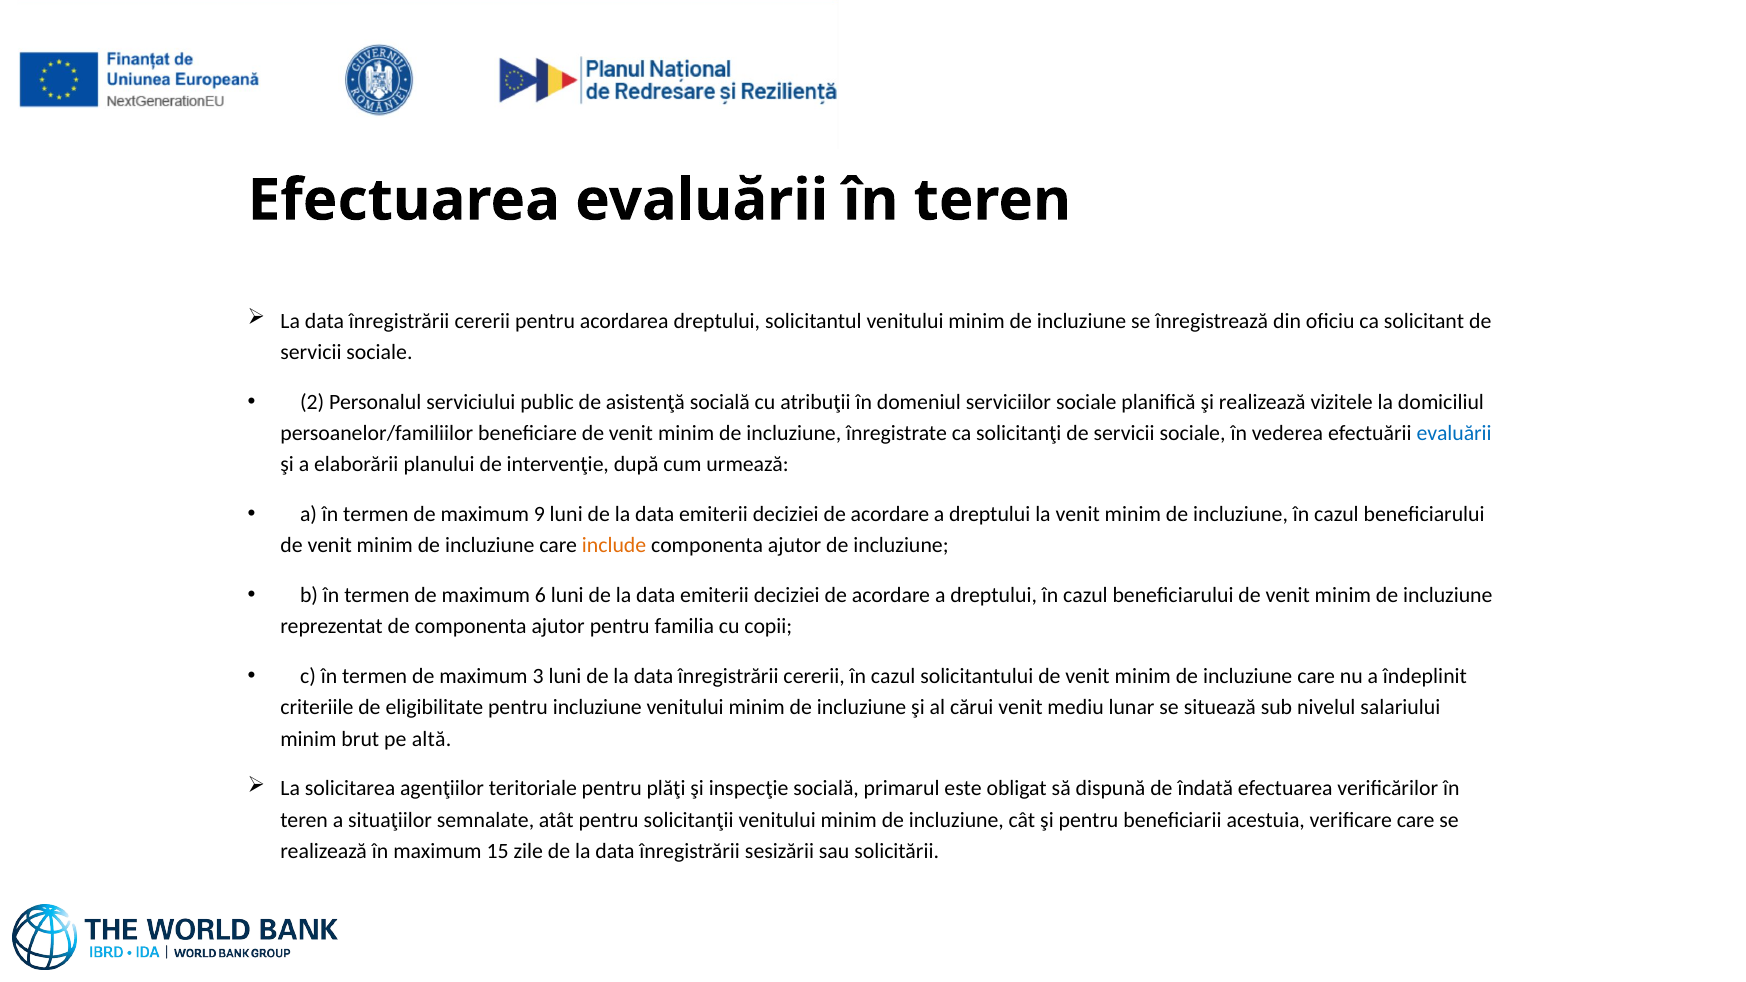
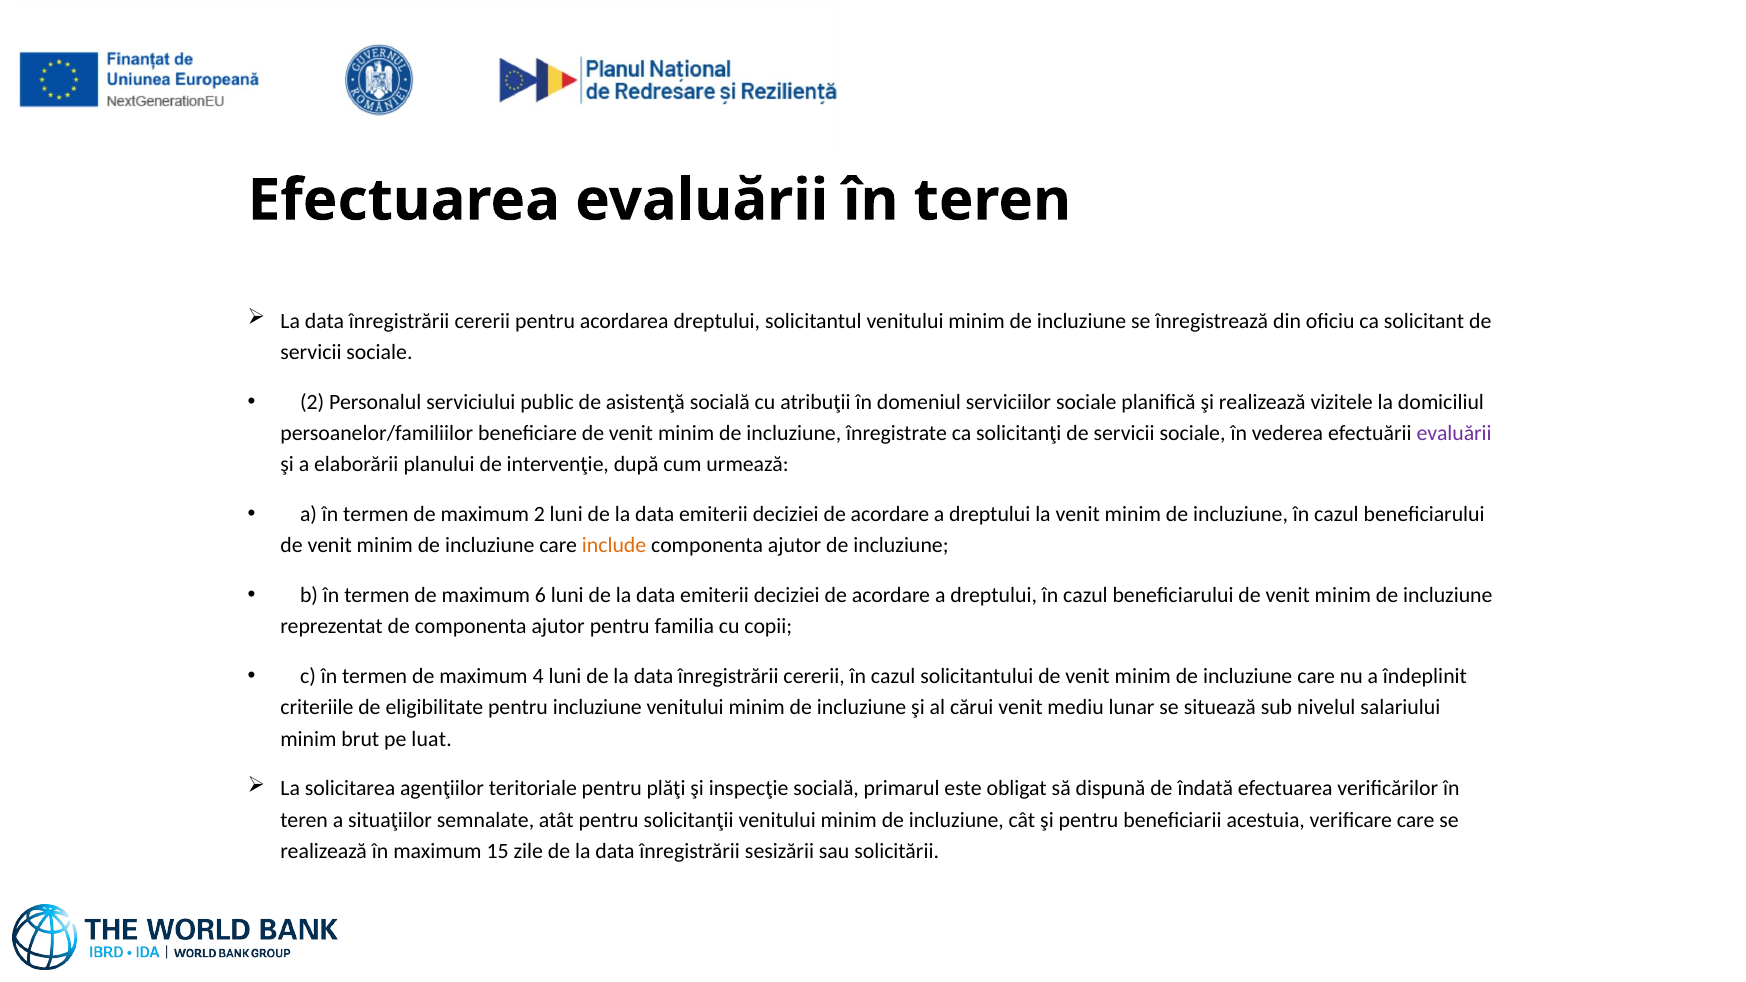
evaluării at (1454, 433) colour: blue -> purple
maximum 9: 9 -> 2
3: 3 -> 4
altă: altă -> luat
